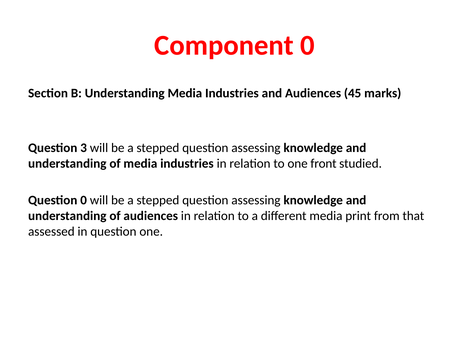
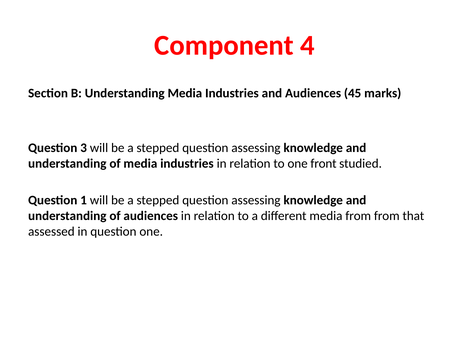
Component 0: 0 -> 4
Question 0: 0 -> 1
media print: print -> from
